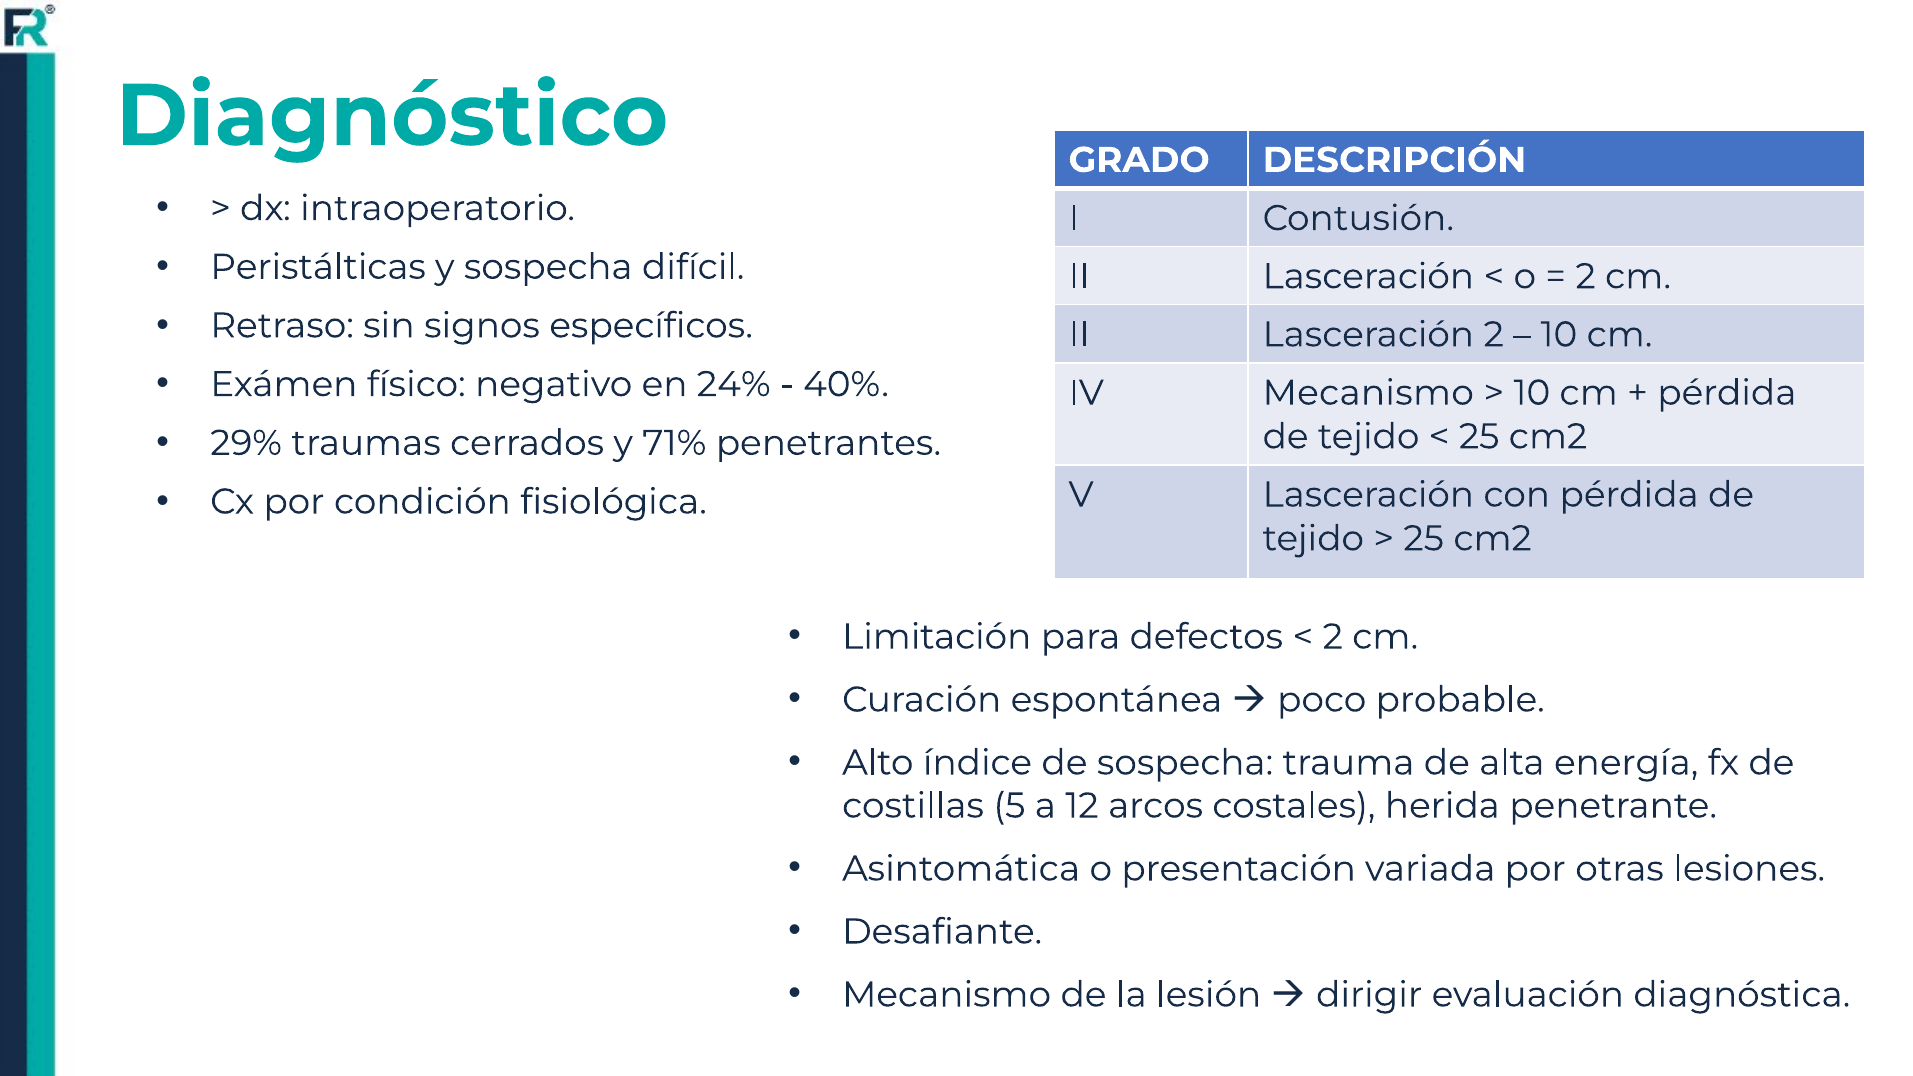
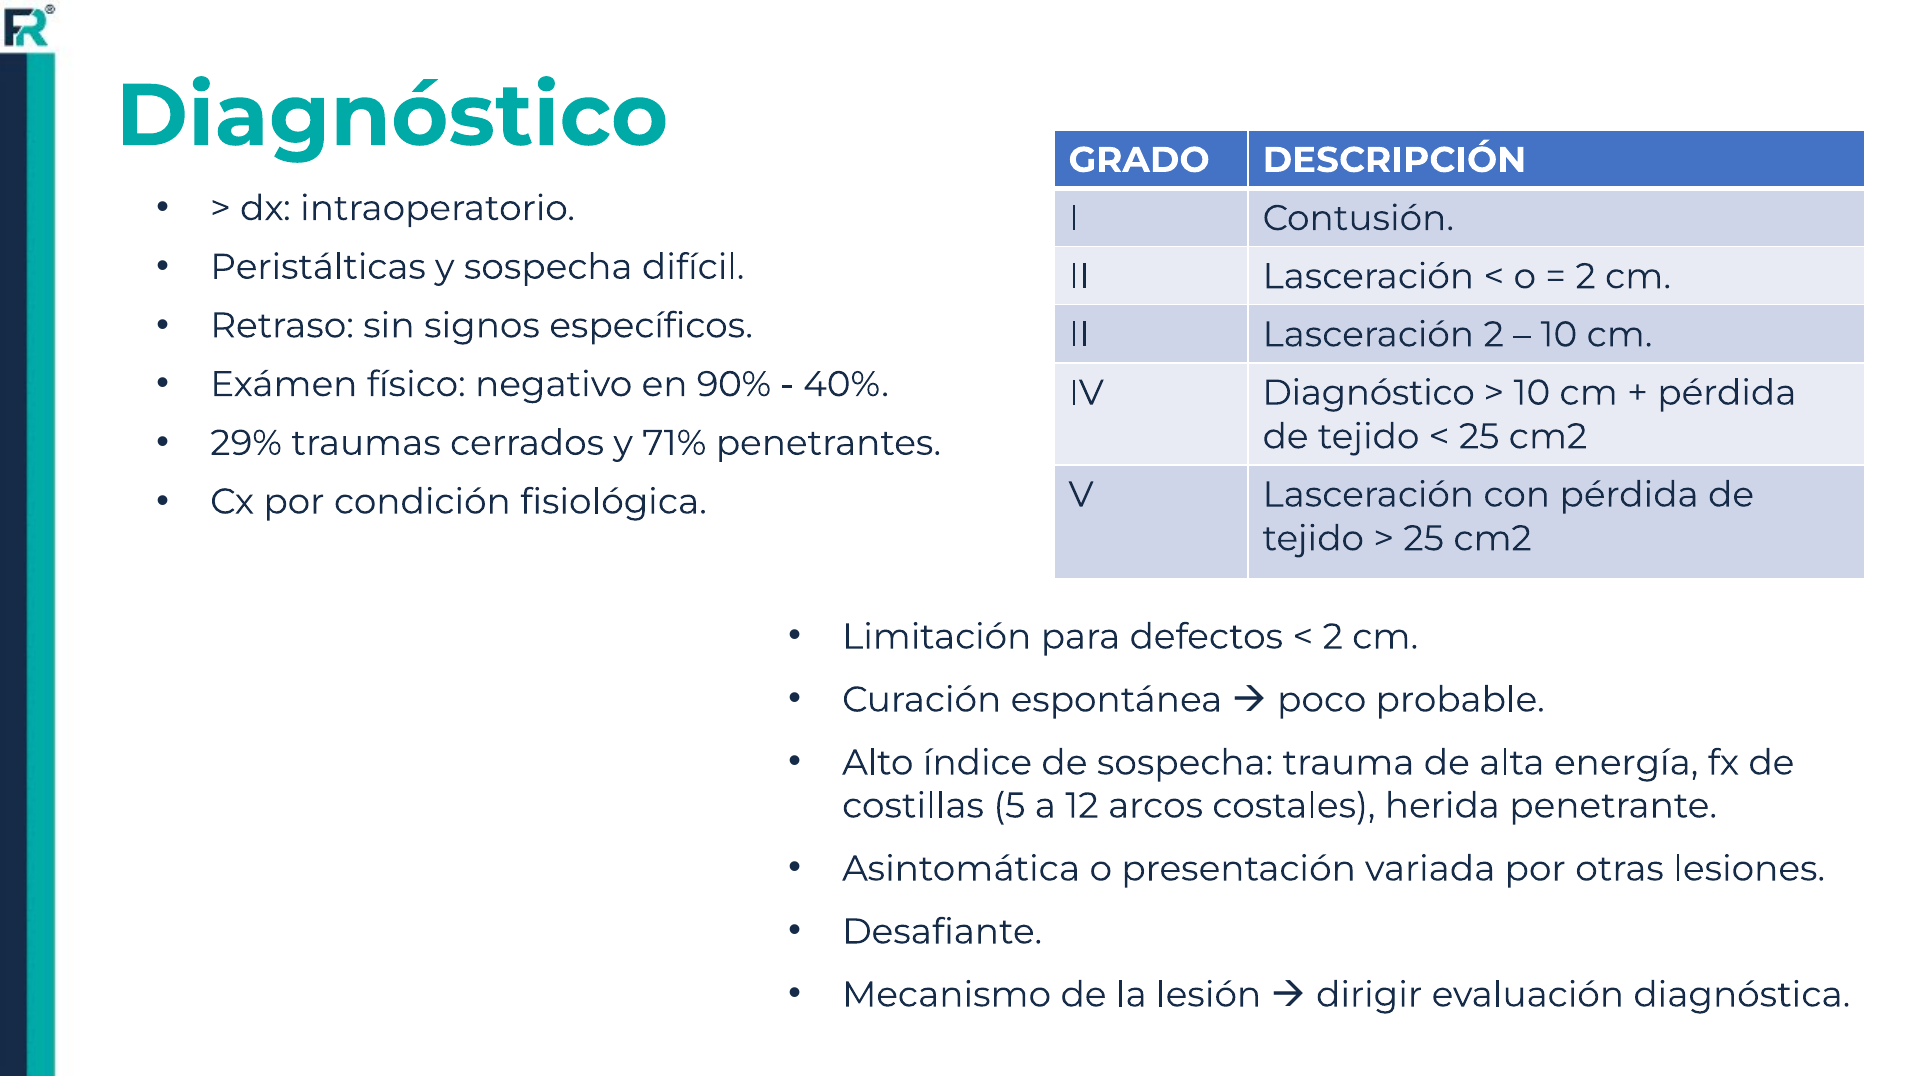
24%: 24% -> 90%
IV Mecanismo: Mecanismo -> Diagnóstico
